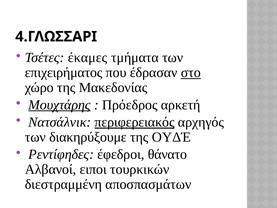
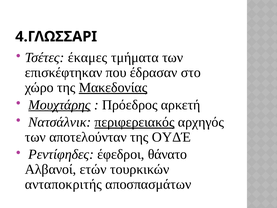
επιχειρήματος: επιχειρήματος -> επισκέφτηκαν
στο underline: present -> none
Μακεδονίας underline: none -> present
διακηρύξουμε: διακηρύξουμε -> αποτελούνταν
ειποι: ειποι -> ετών
διεστραμμένη: διεστραμμένη -> ανταποκριτής
